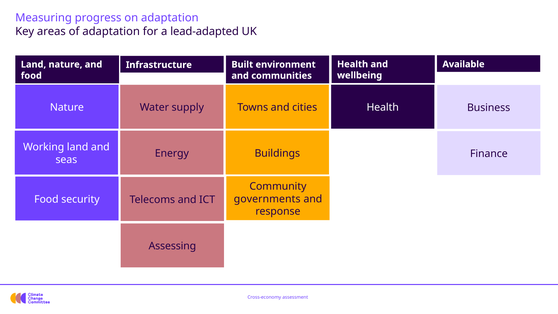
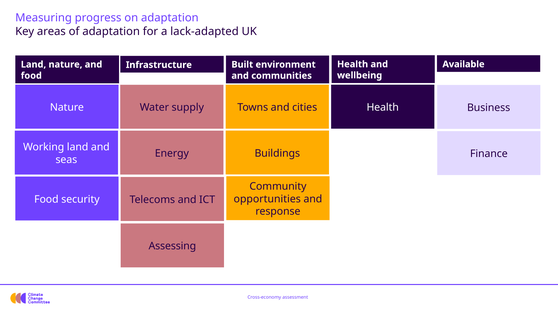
lead-adapted: lead-adapted -> lack-adapted
governments: governments -> opportunities
